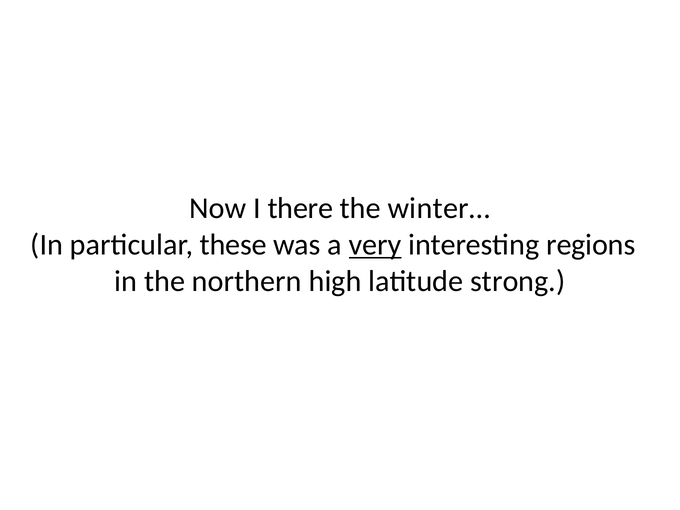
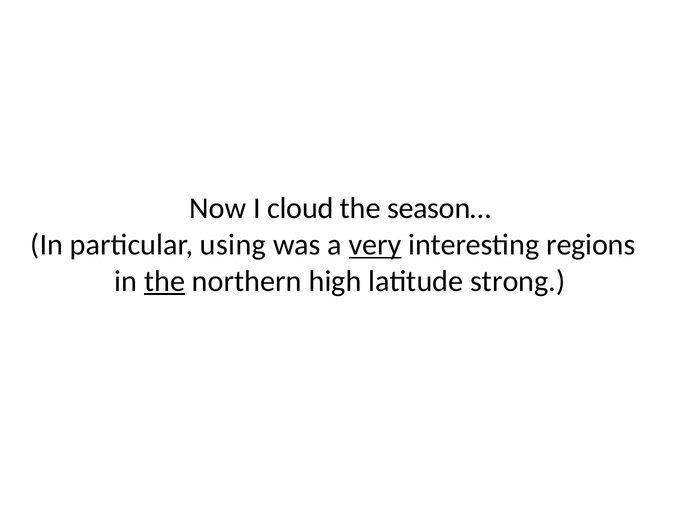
there: there -> cloud
winter…: winter… -> season…
these: these -> using
the at (165, 281) underline: none -> present
